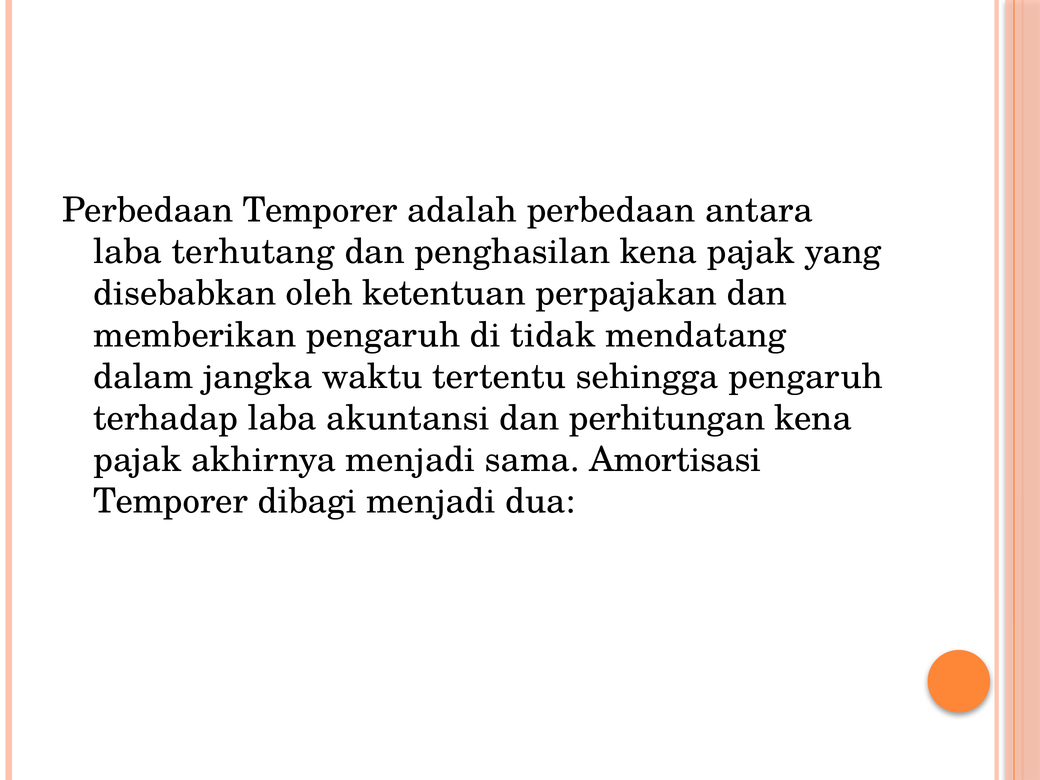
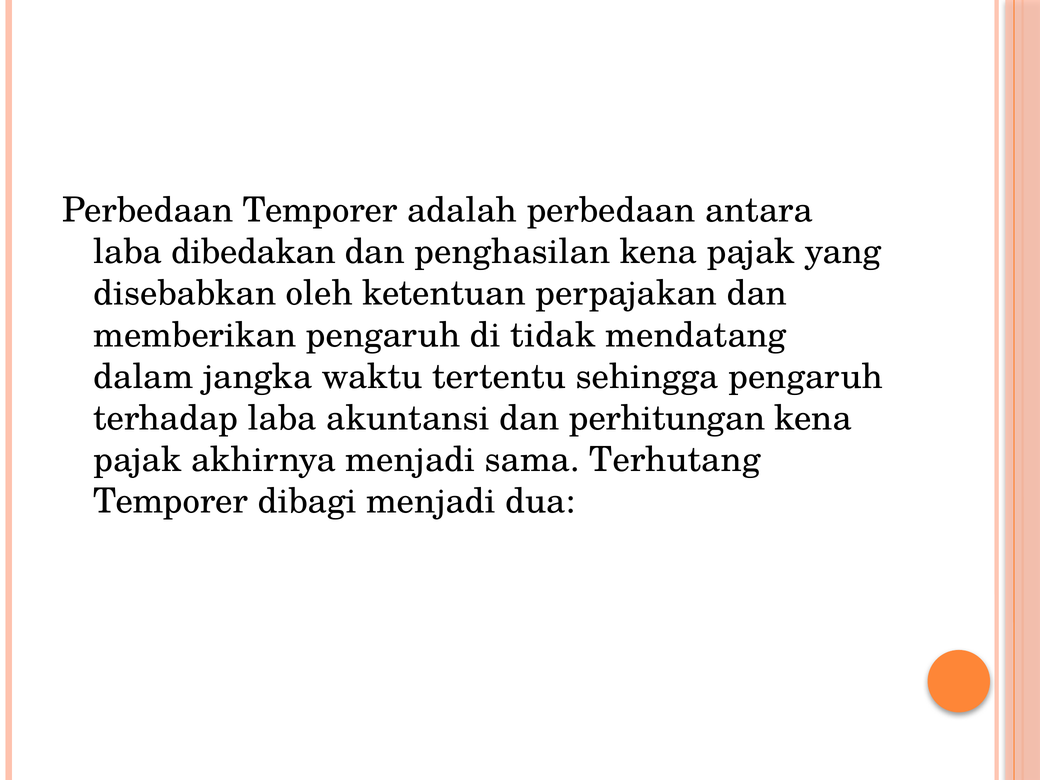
terhutang: terhutang -> dibedakan
Amortisasi: Amortisasi -> Terhutang
